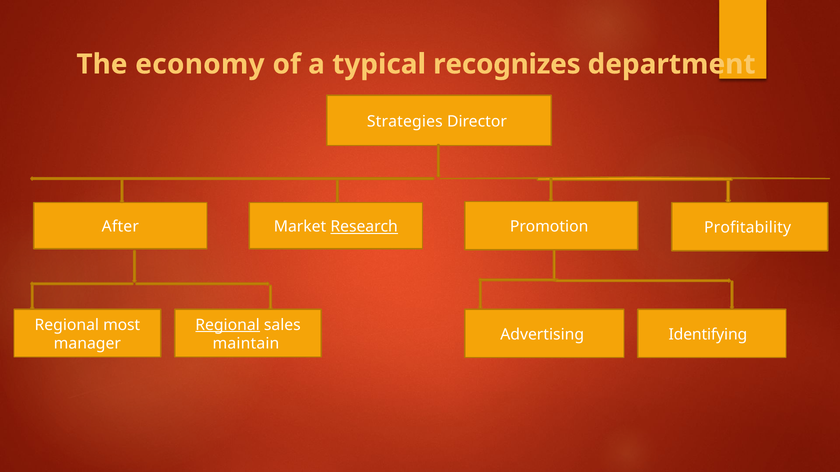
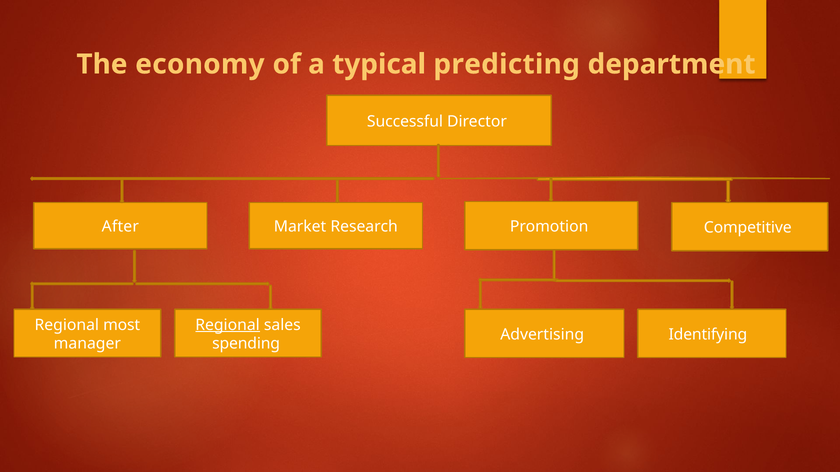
recognizes: recognizes -> predicting
Strategies: Strategies -> Successful
Research underline: present -> none
Profitability: Profitability -> Competitive
maintain: maintain -> spending
